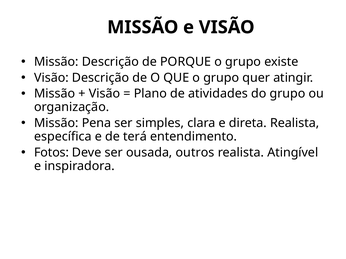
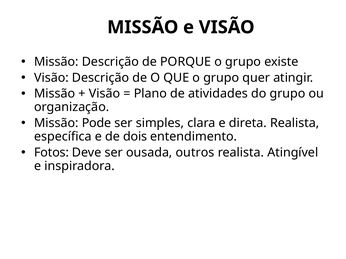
Pena: Pena -> Pode
terá: terá -> dois
